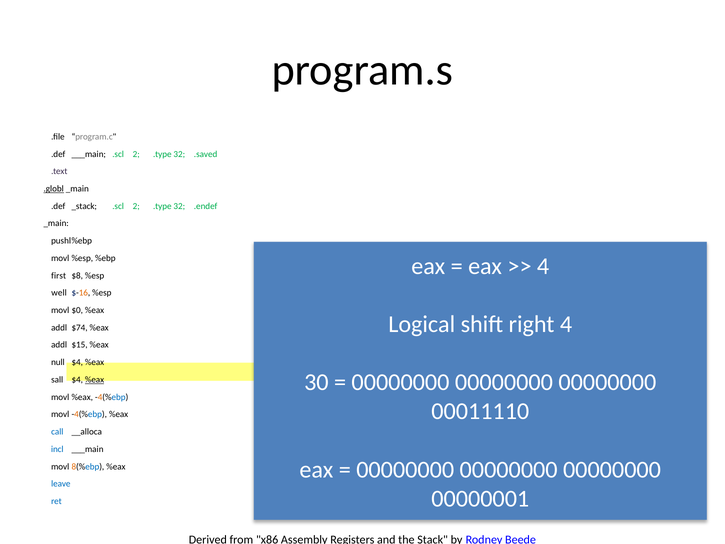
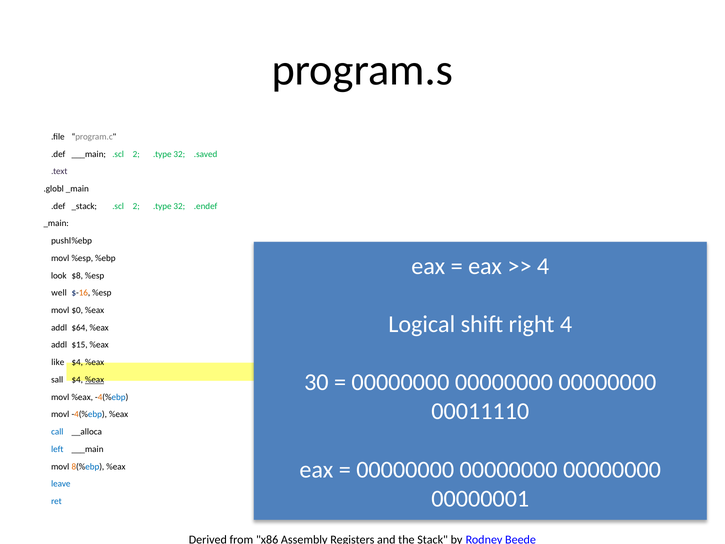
.globl underline: present -> none
first: first -> look
$74: $74 -> $64
null: null -> like
incl: incl -> left
